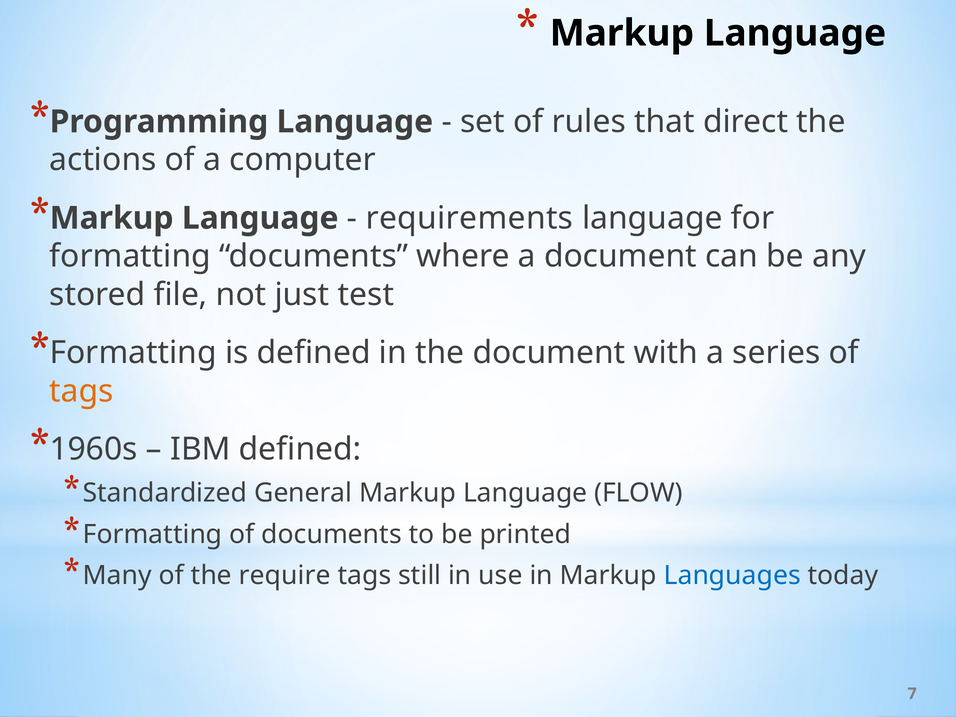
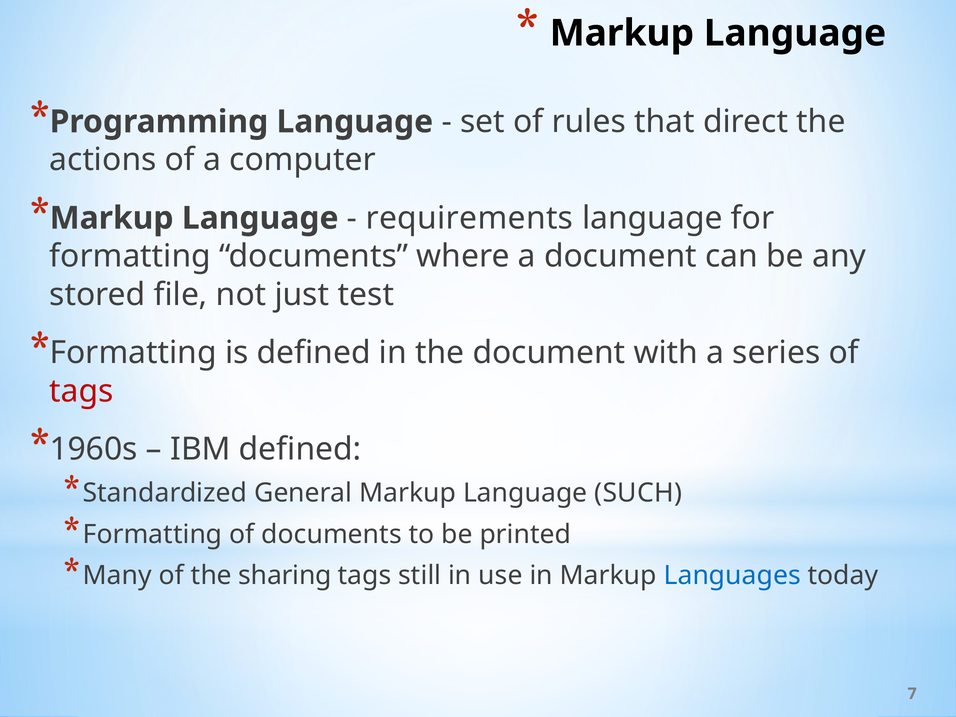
tags at (81, 391) colour: orange -> red
FLOW: FLOW -> SUCH
require: require -> sharing
